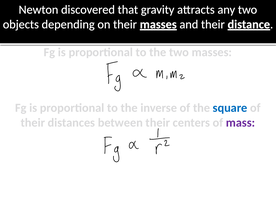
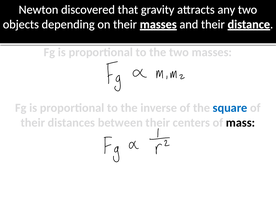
mass colour: purple -> black
